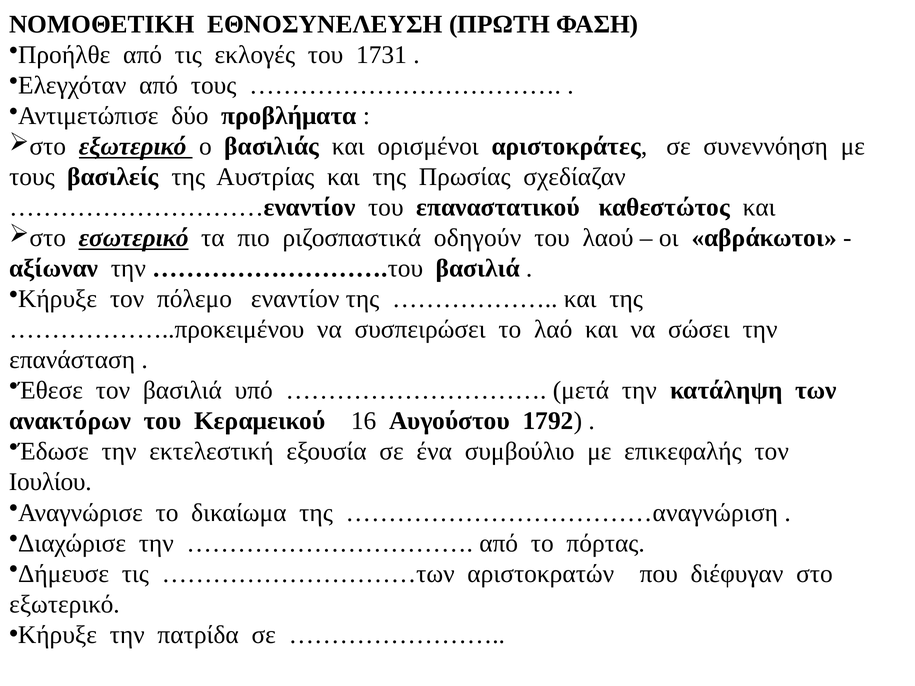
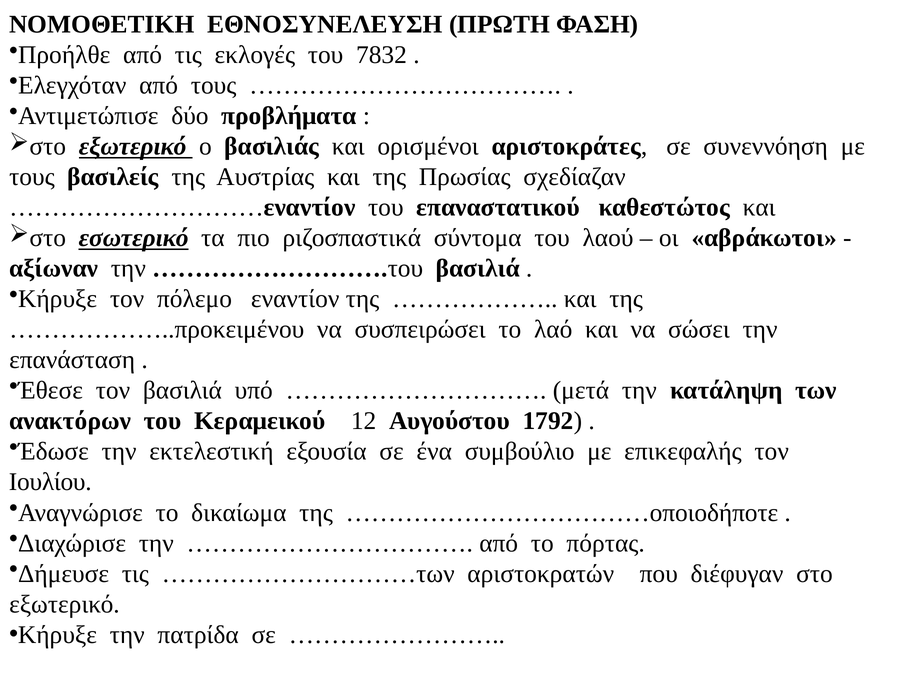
1731: 1731 -> 7832
οδηγούν: οδηγούν -> σύντομα
16: 16 -> 12
………………………………αναγνώριση: ………………………………αναγνώριση -> ………………………………οποιοδήποτε
